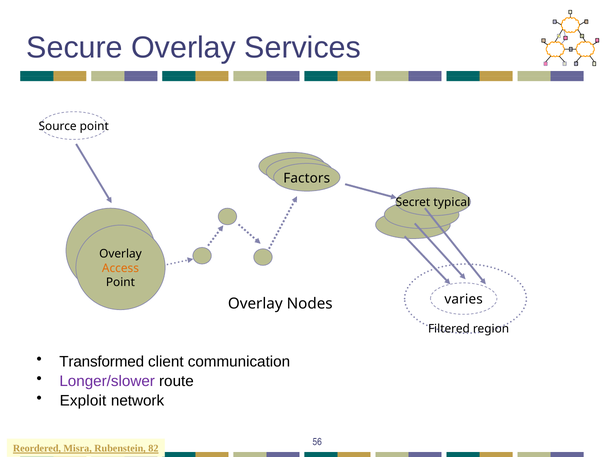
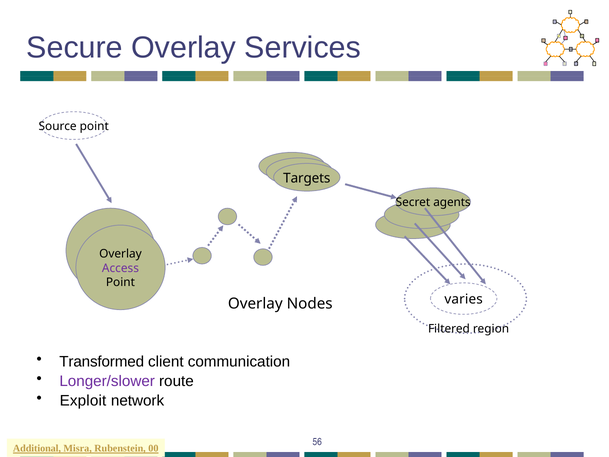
Factors: Factors -> Targets
typical: typical -> agents
Access colour: orange -> purple
Reordered: Reordered -> Additional
82: 82 -> 00
